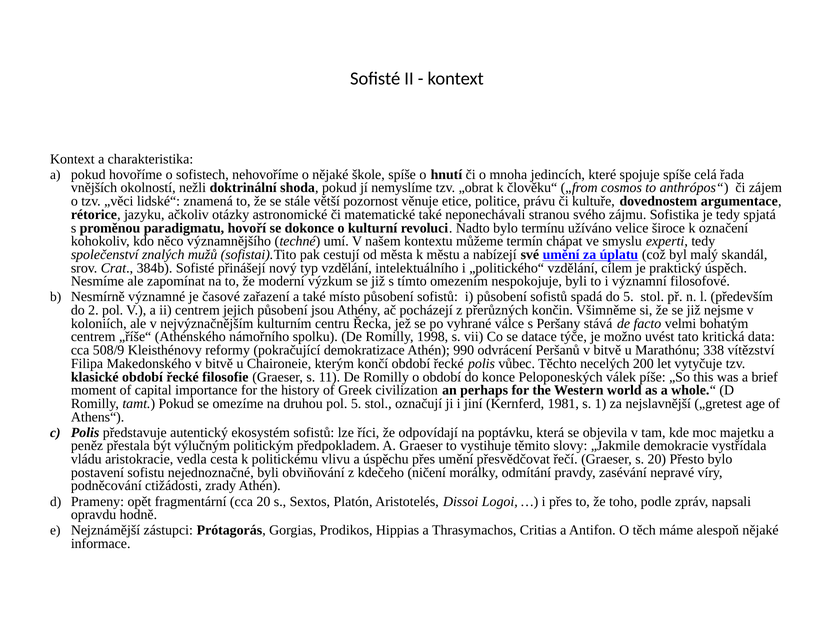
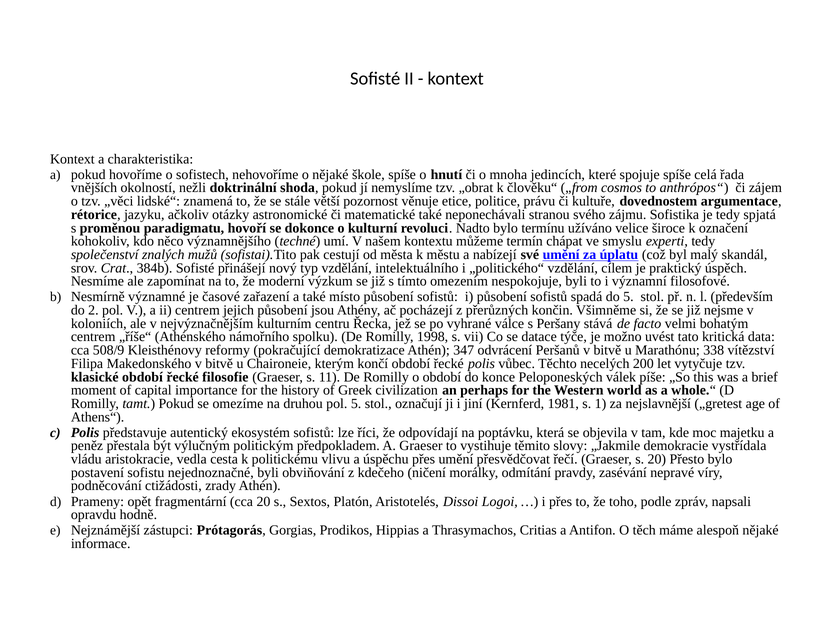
990: 990 -> 347
